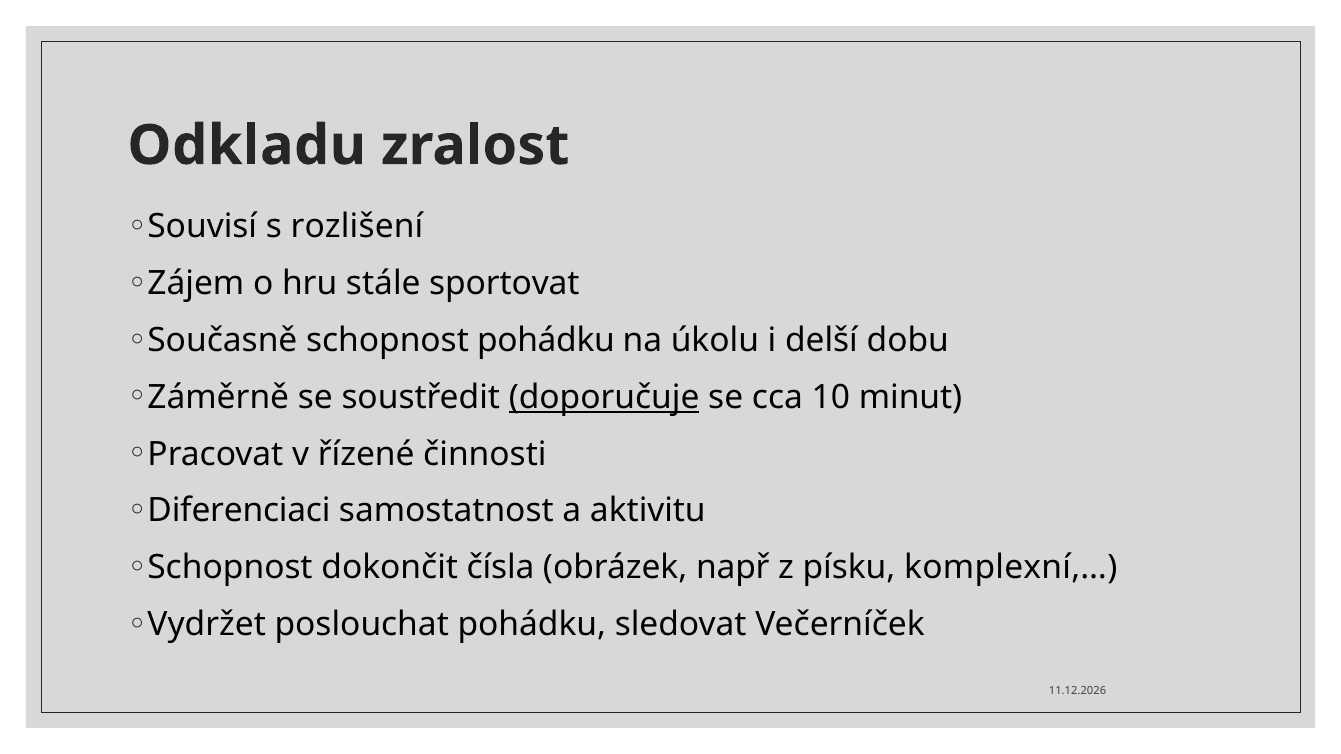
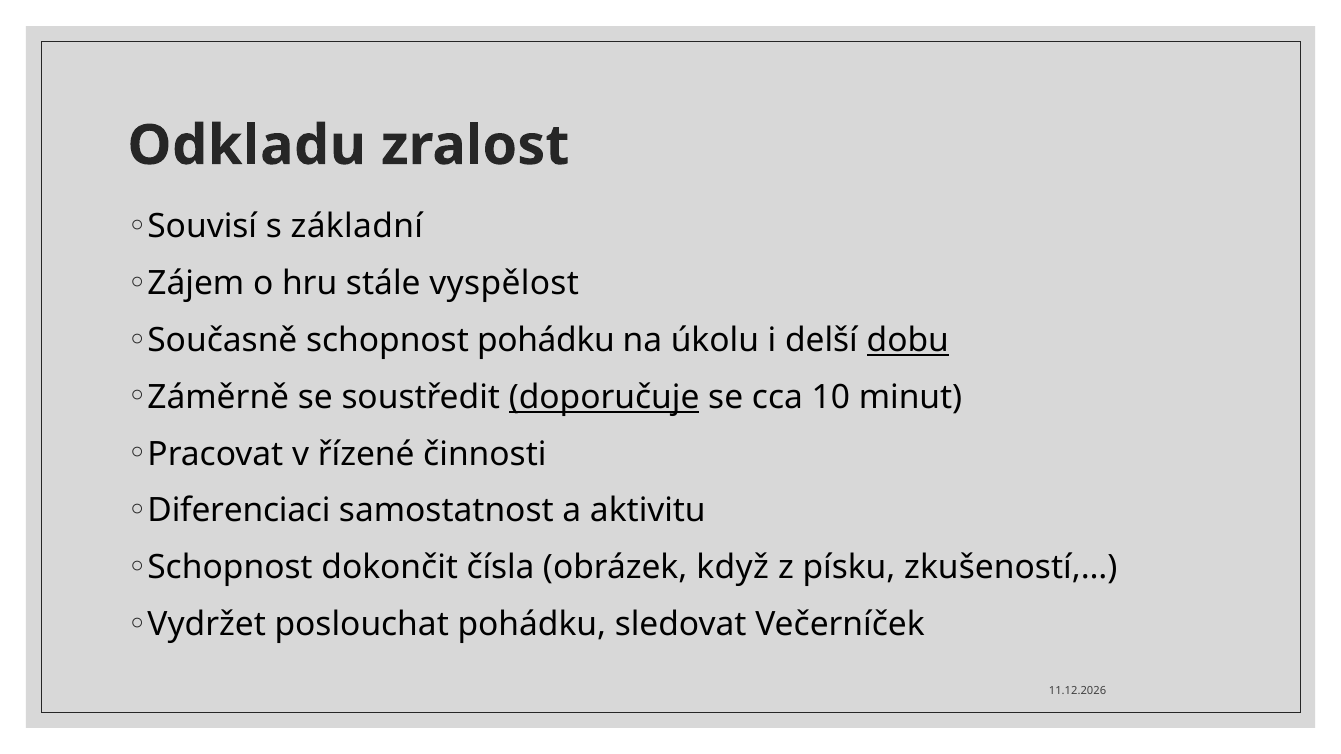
rozlišení: rozlišení -> základní
sportovat: sportovat -> vyspělost
dobu underline: none -> present
např: např -> když
komplexní,…: komplexní,… -> zkušeností,…
